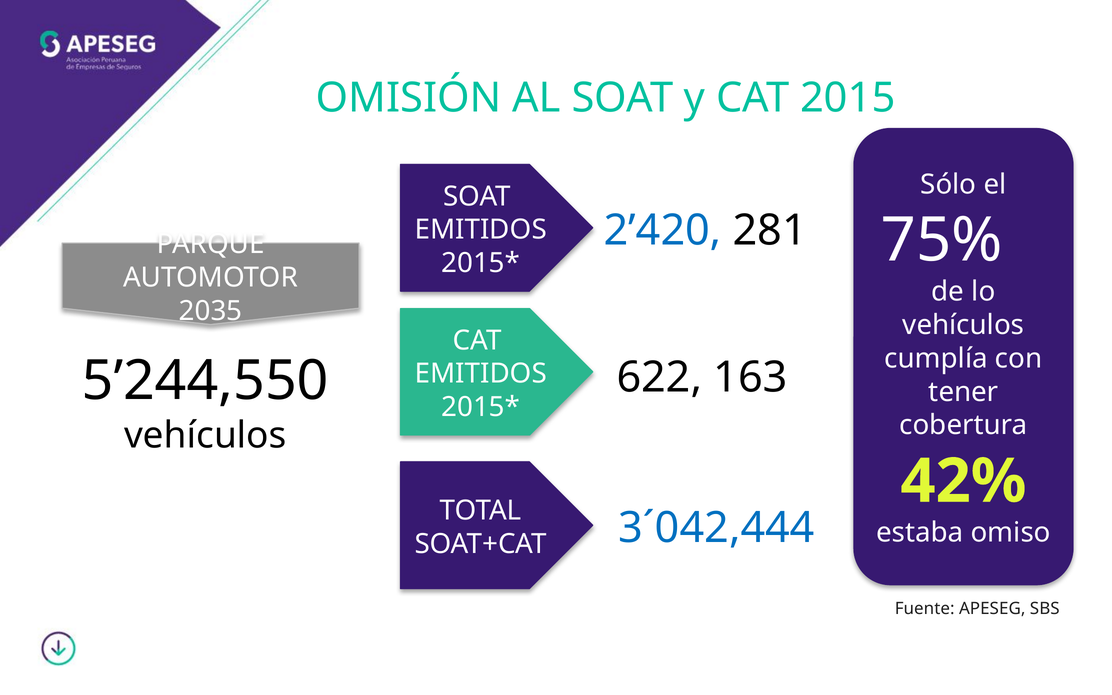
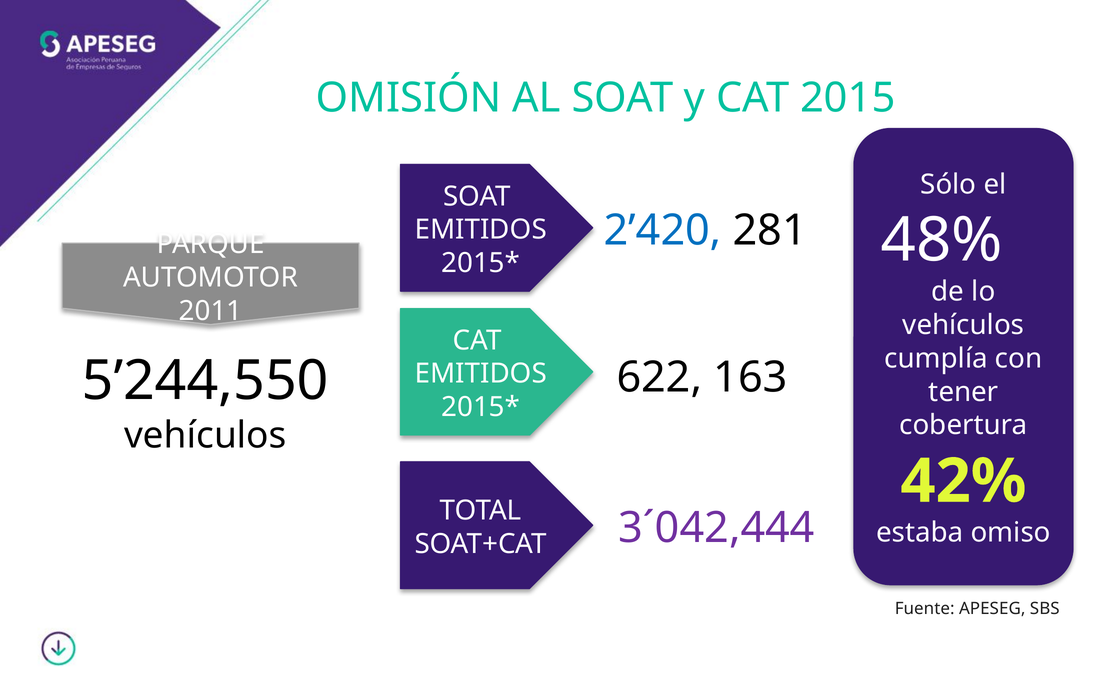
75%: 75% -> 48%
2035: 2035 -> 2011
3´042,444 colour: blue -> purple
